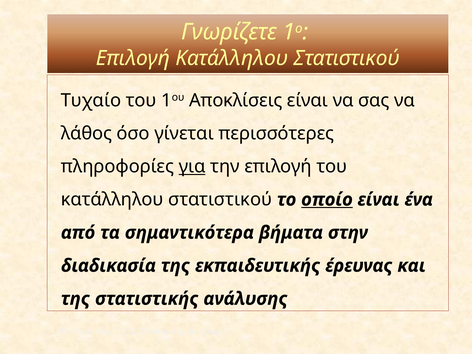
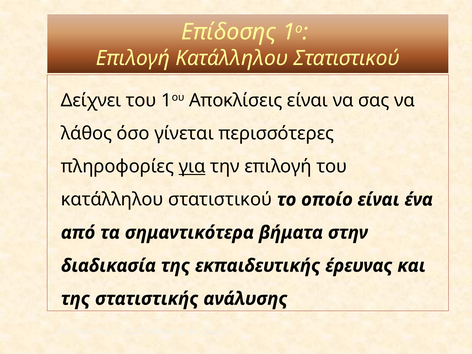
Γνωρίζετε: Γνωρίζετε -> Επίδοσης
Τυχαίο: Τυχαίο -> Δείχνει
οποίο underline: present -> none
